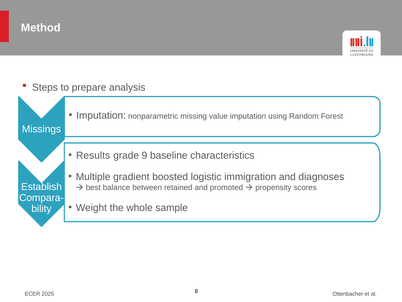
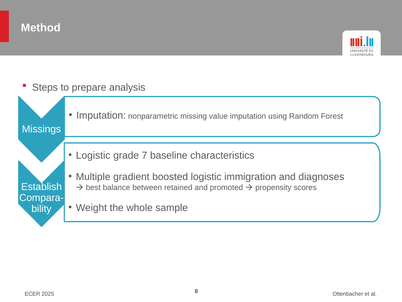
Results at (93, 155): Results -> Logistic
9: 9 -> 7
